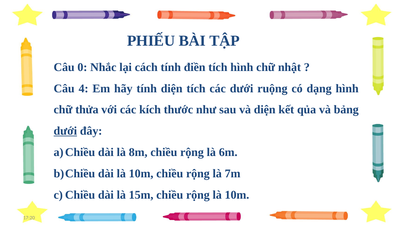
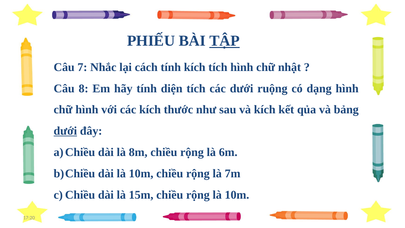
TẬP underline: none -> present
0: 0 -> 7
tính điền: điền -> kích
4: 4 -> 8
chữ thửa: thửa -> hình
và diện: diện -> kích
